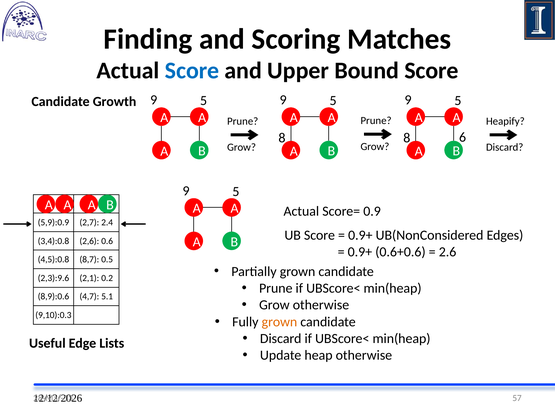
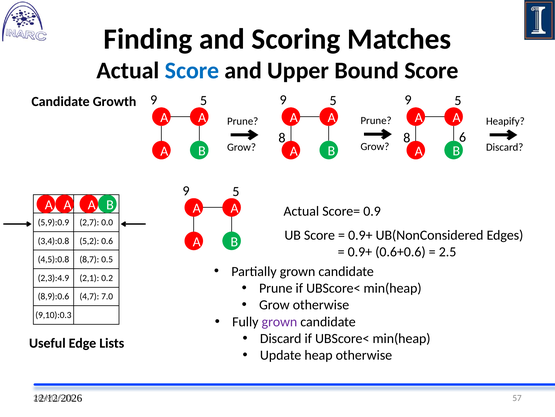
2.4: 2.4 -> 0.0
2,6: 2,6 -> 5,2
2.6: 2.6 -> 2.5
2,3):9.6: 2,3):9.6 -> 2,3):4.9
5.1: 5.1 -> 7.0
grown at (279, 321) colour: orange -> purple
